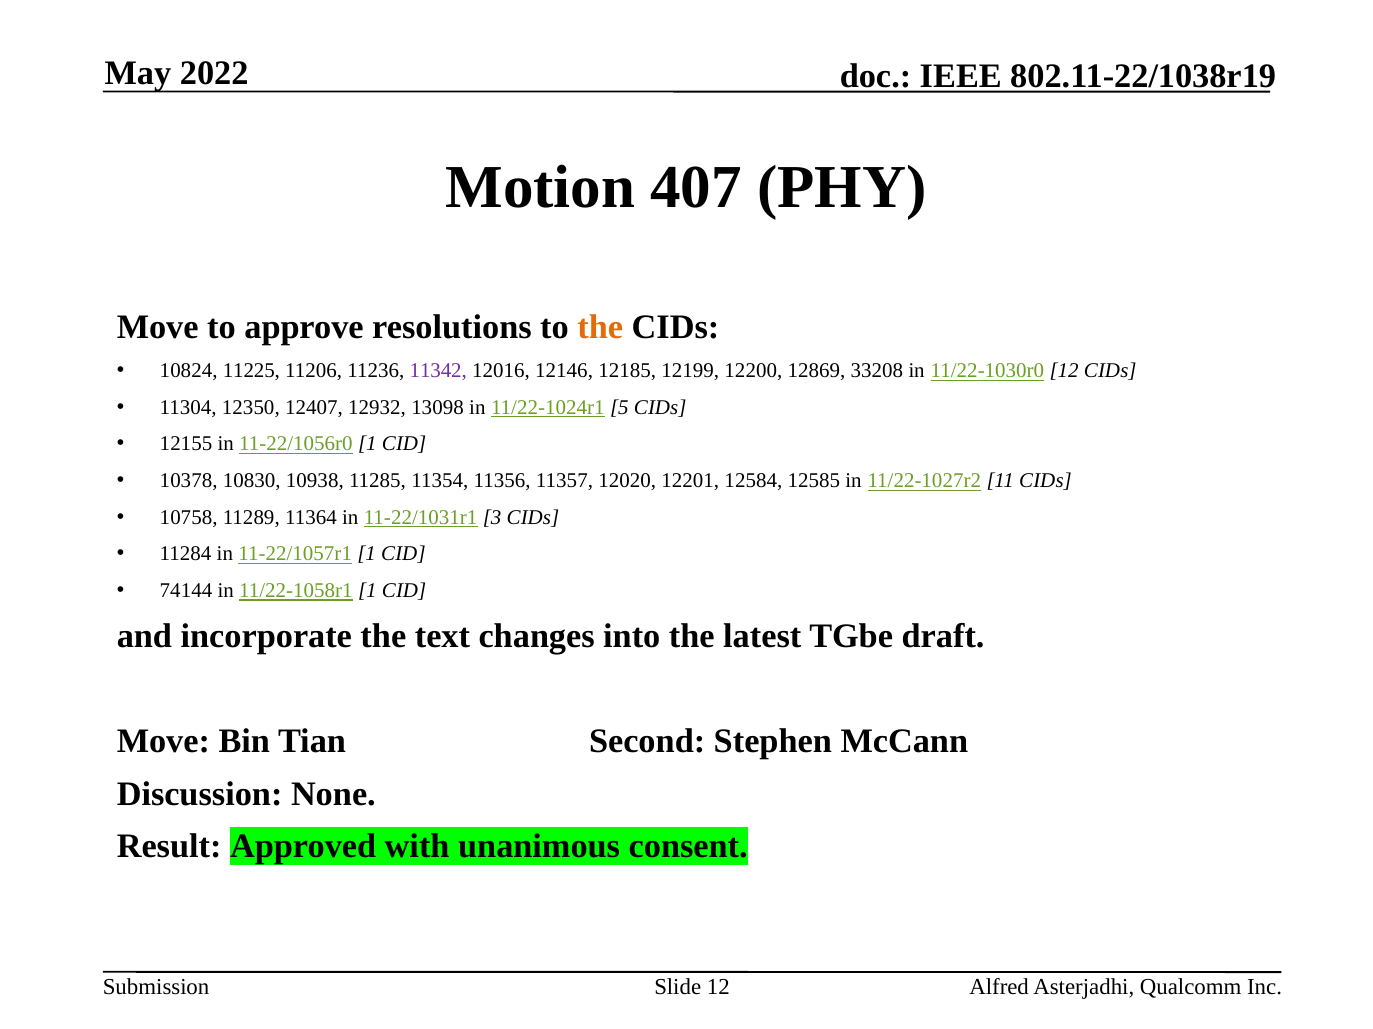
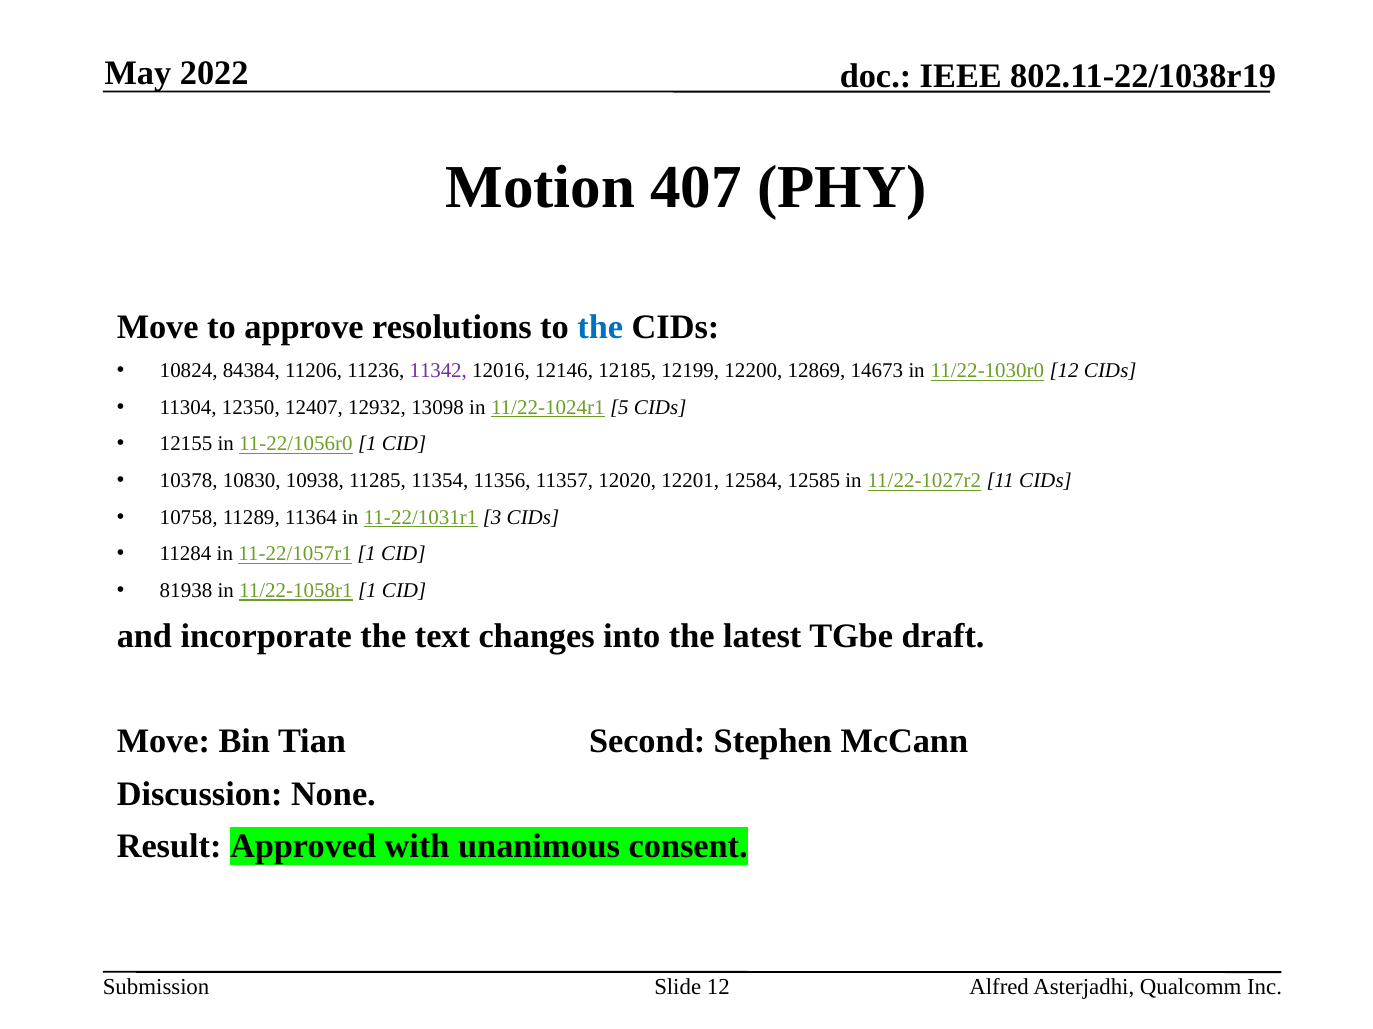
the at (600, 327) colour: orange -> blue
11225: 11225 -> 84384
33208: 33208 -> 14673
74144: 74144 -> 81938
